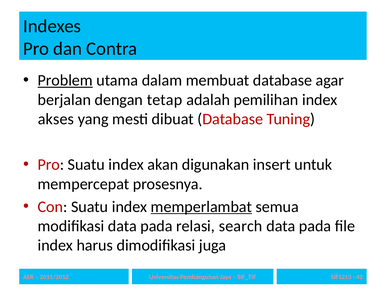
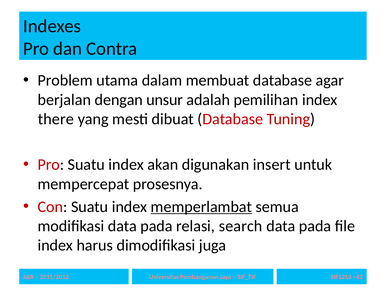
Problem underline: present -> none
tetap: tetap -> unsur
akses: akses -> there
